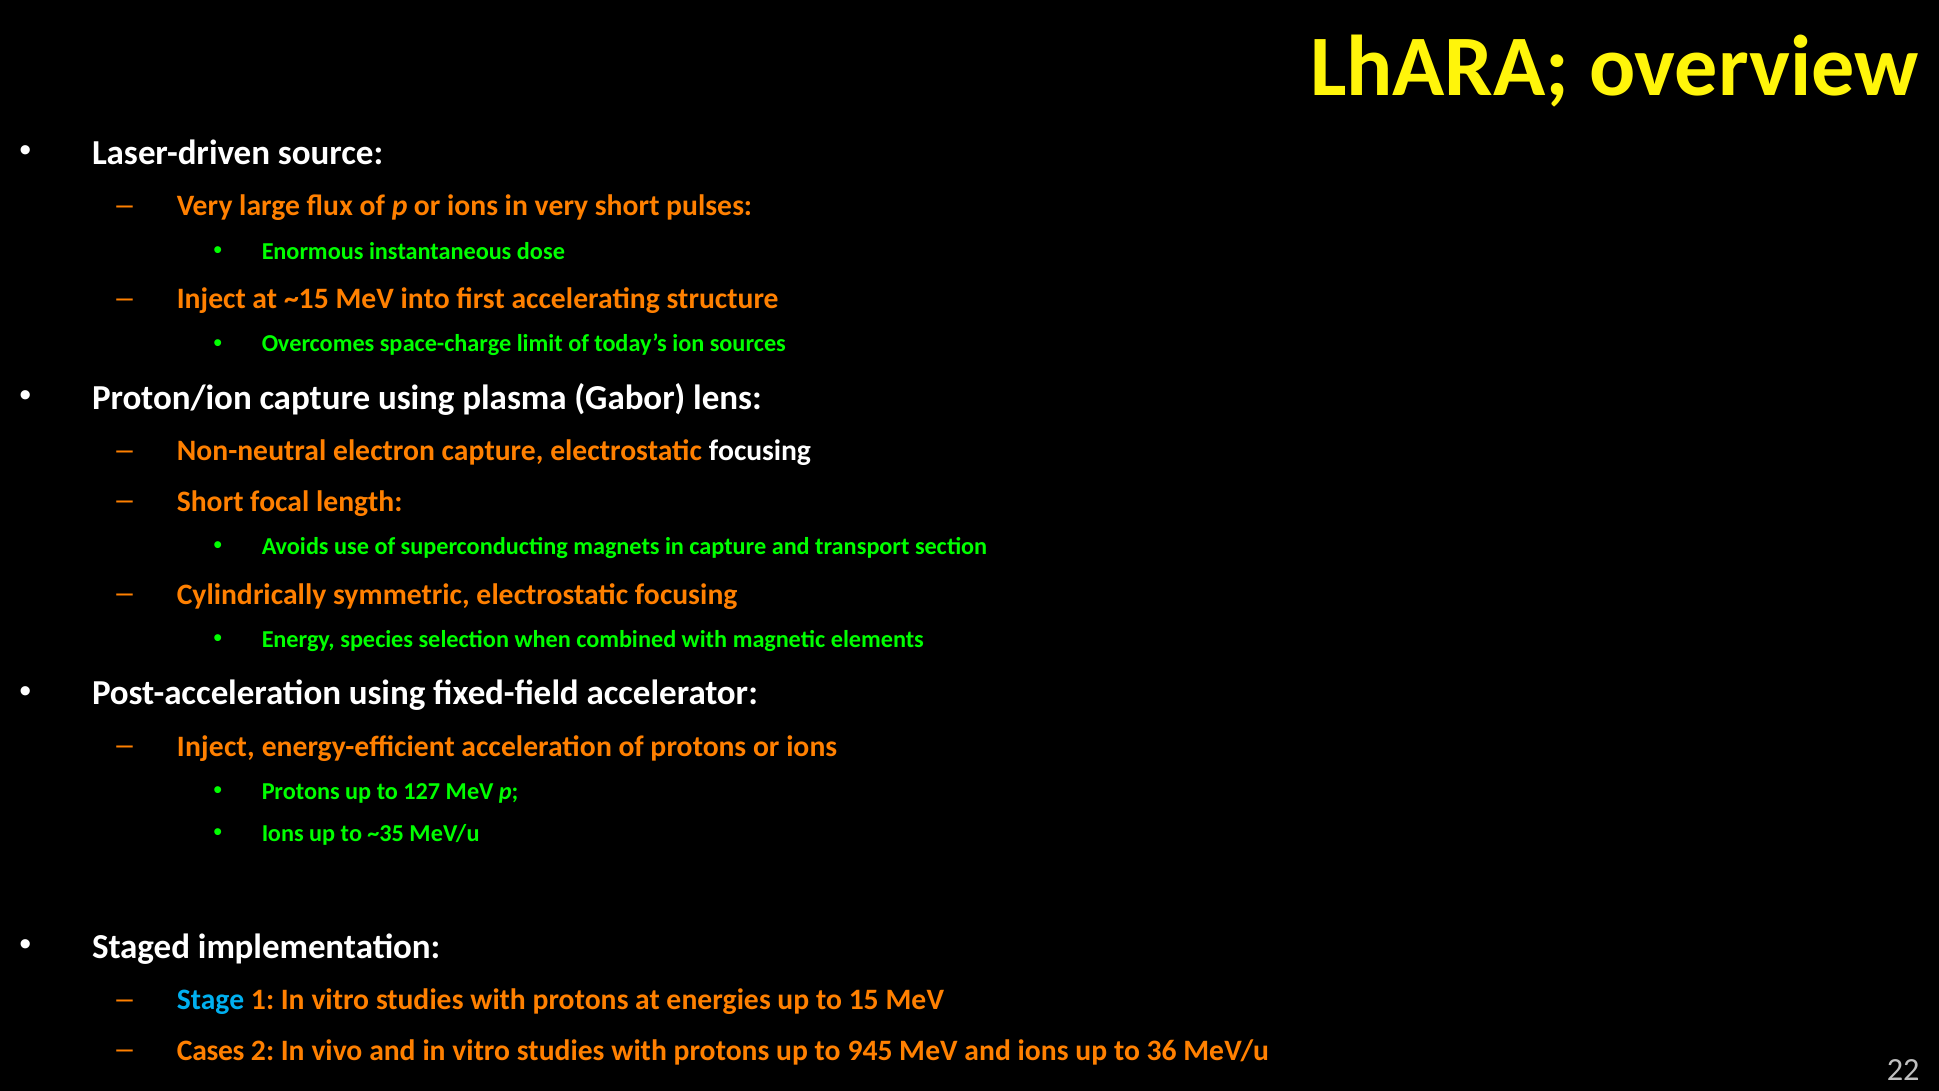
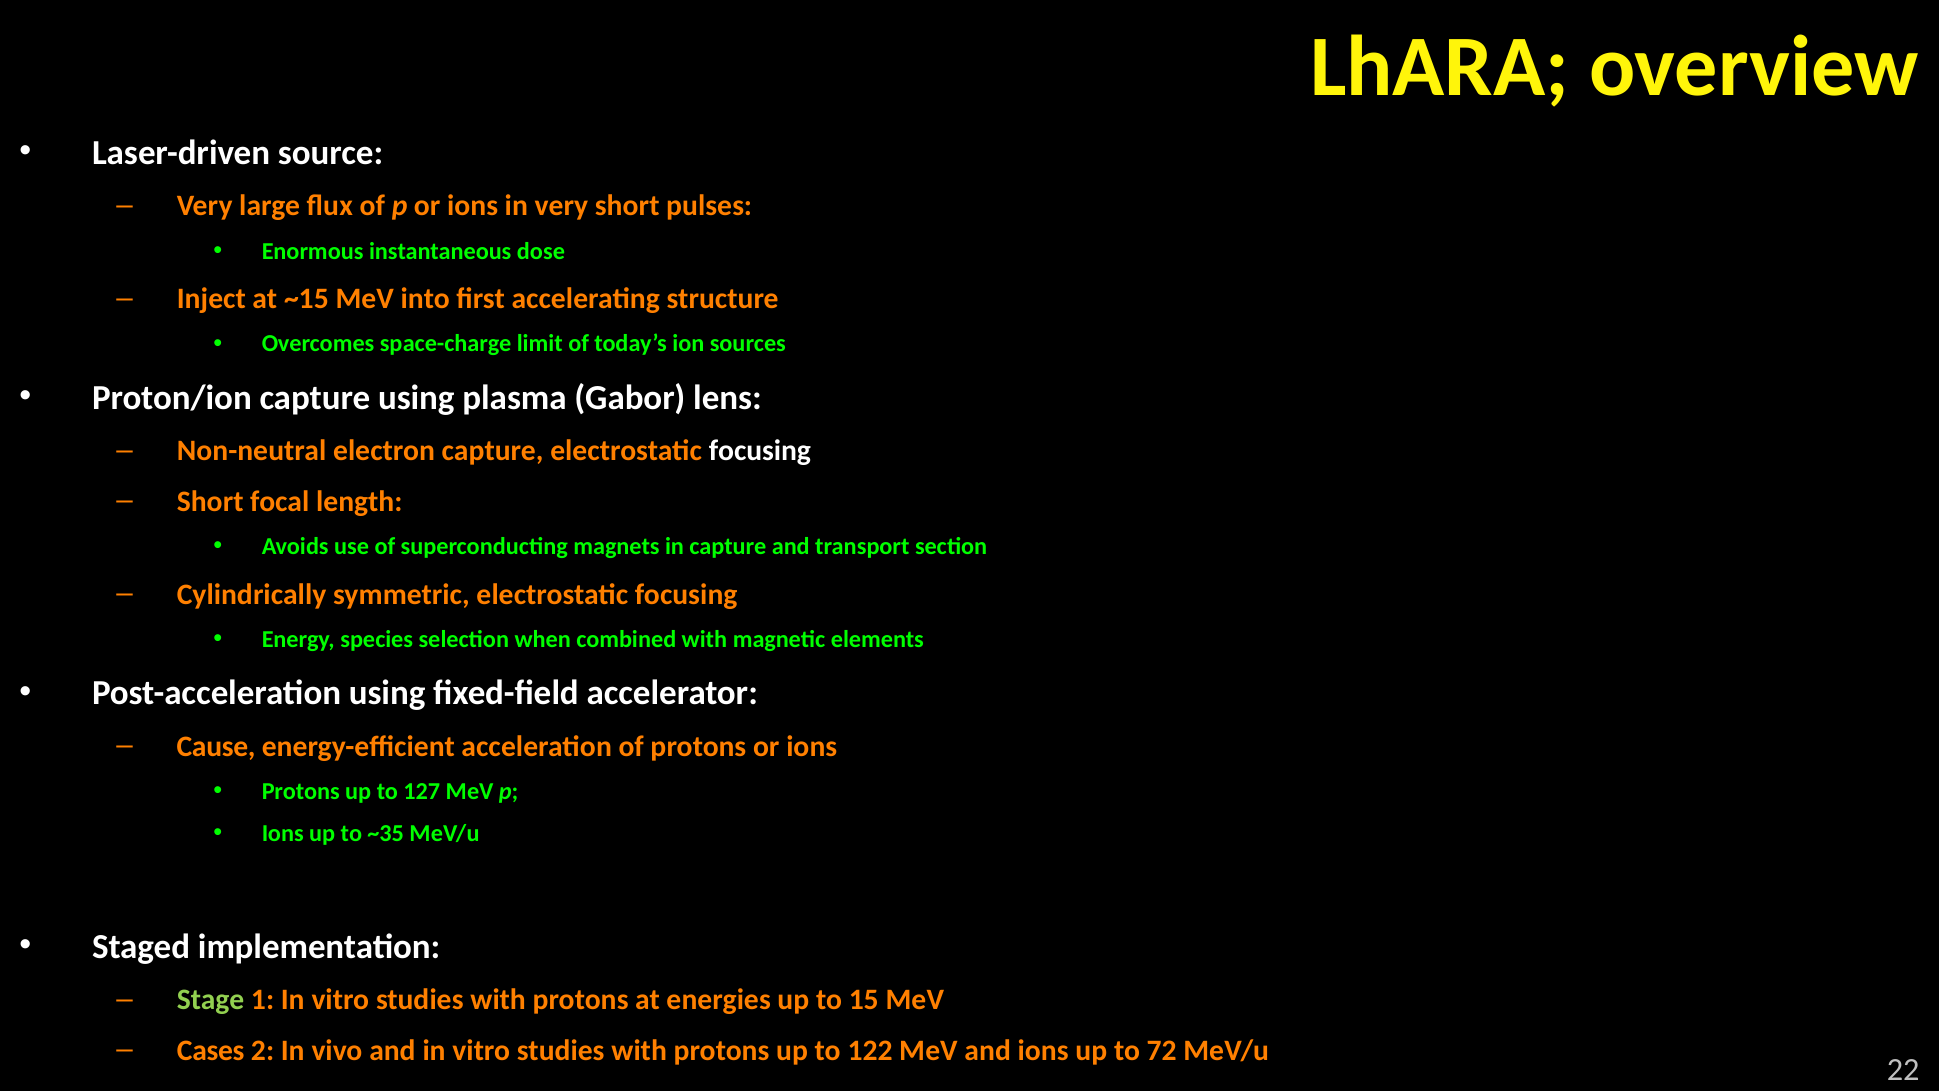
Inject at (216, 746): Inject -> Cause
Stage colour: light blue -> light green
945: 945 -> 122
36: 36 -> 72
